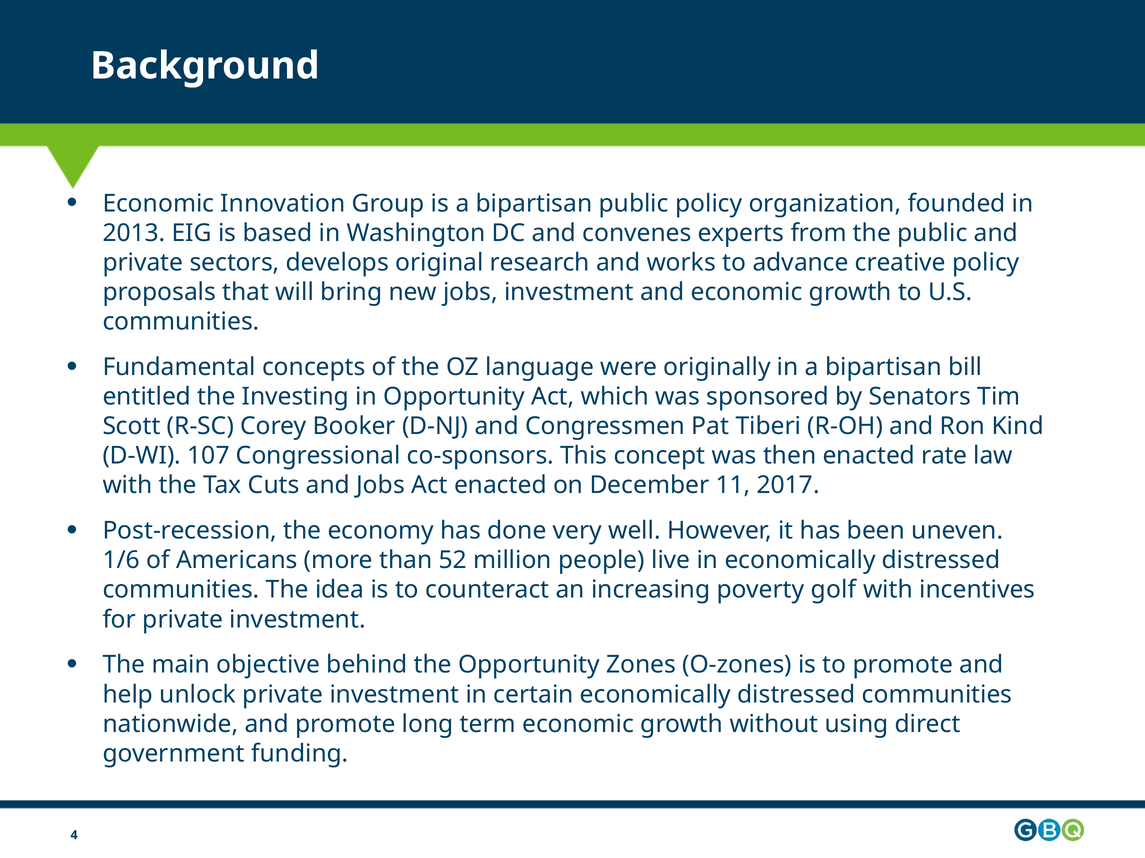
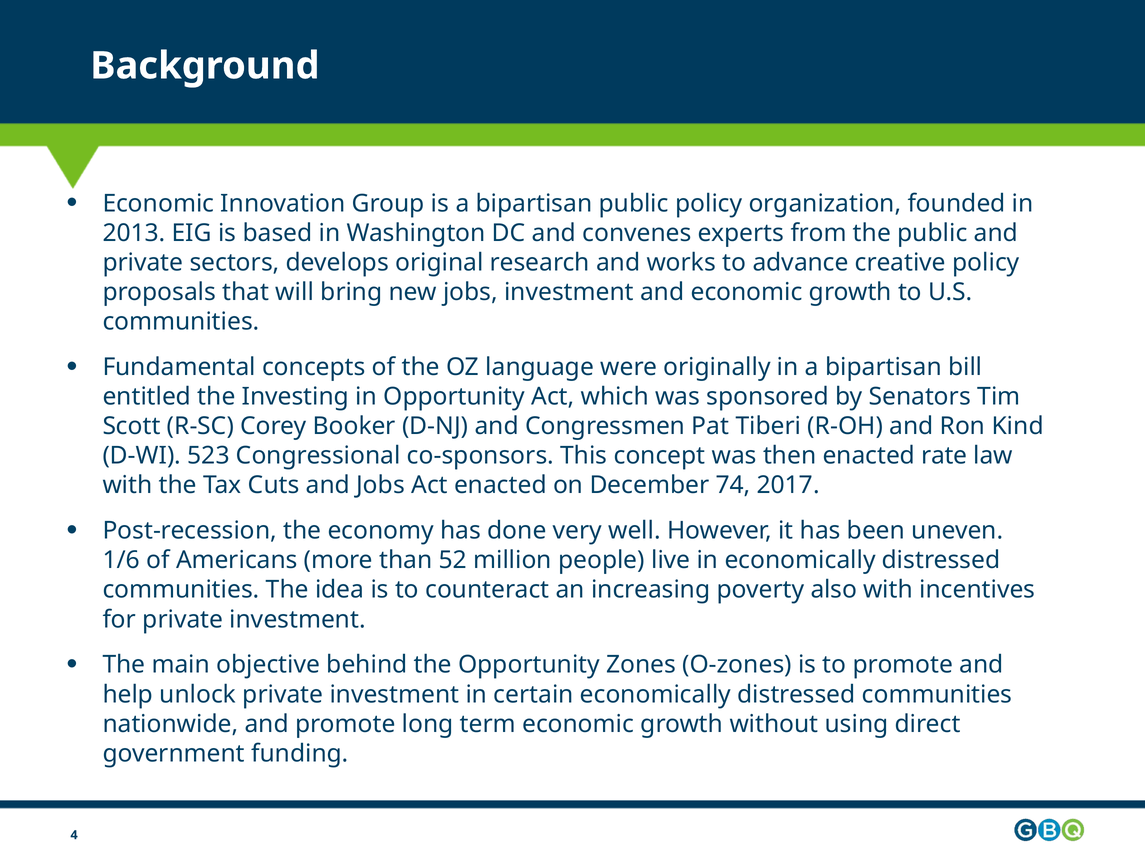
107: 107 -> 523
11: 11 -> 74
golf: golf -> also
